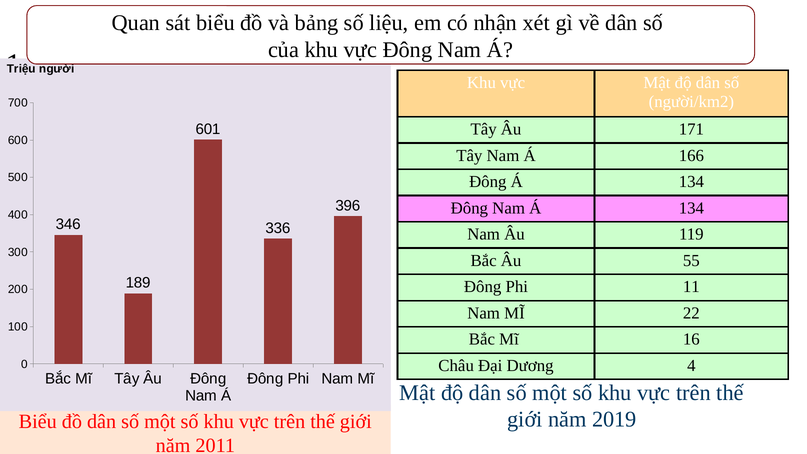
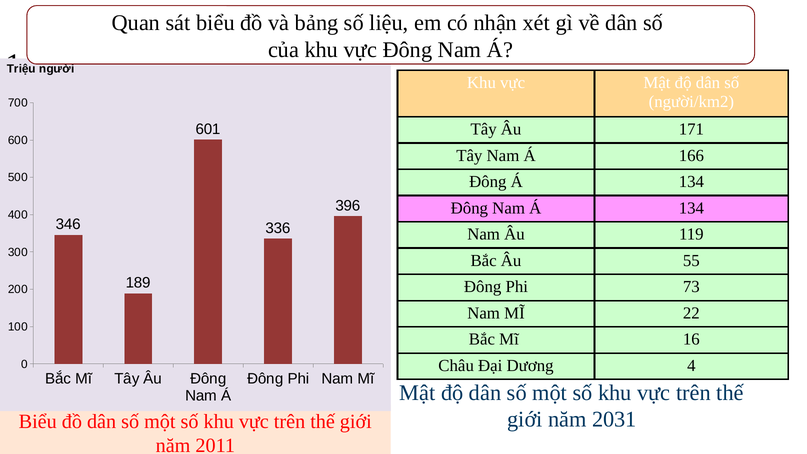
11: 11 -> 73
2019: 2019 -> 2031
